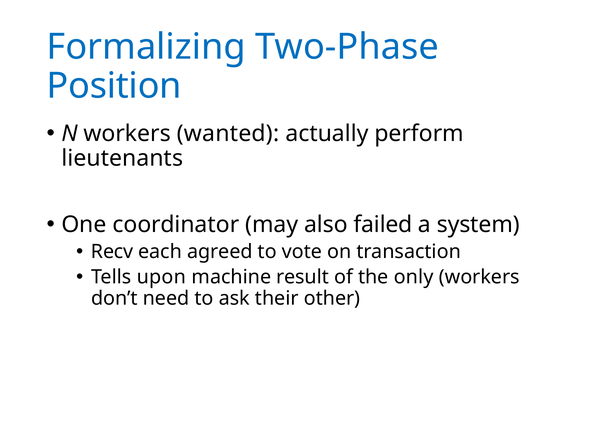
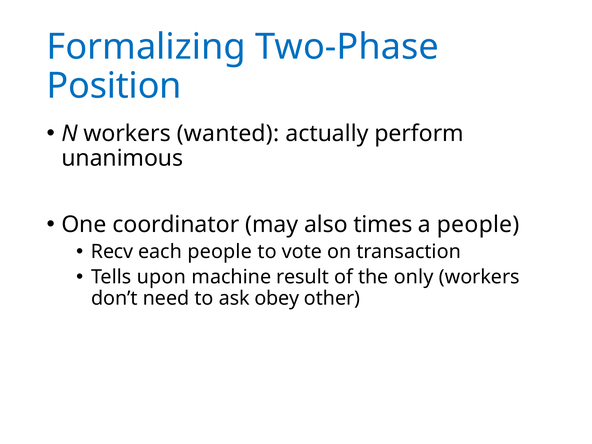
lieutenants: lieutenants -> unanimous
failed: failed -> times
a system: system -> people
each agreed: agreed -> people
their: their -> obey
